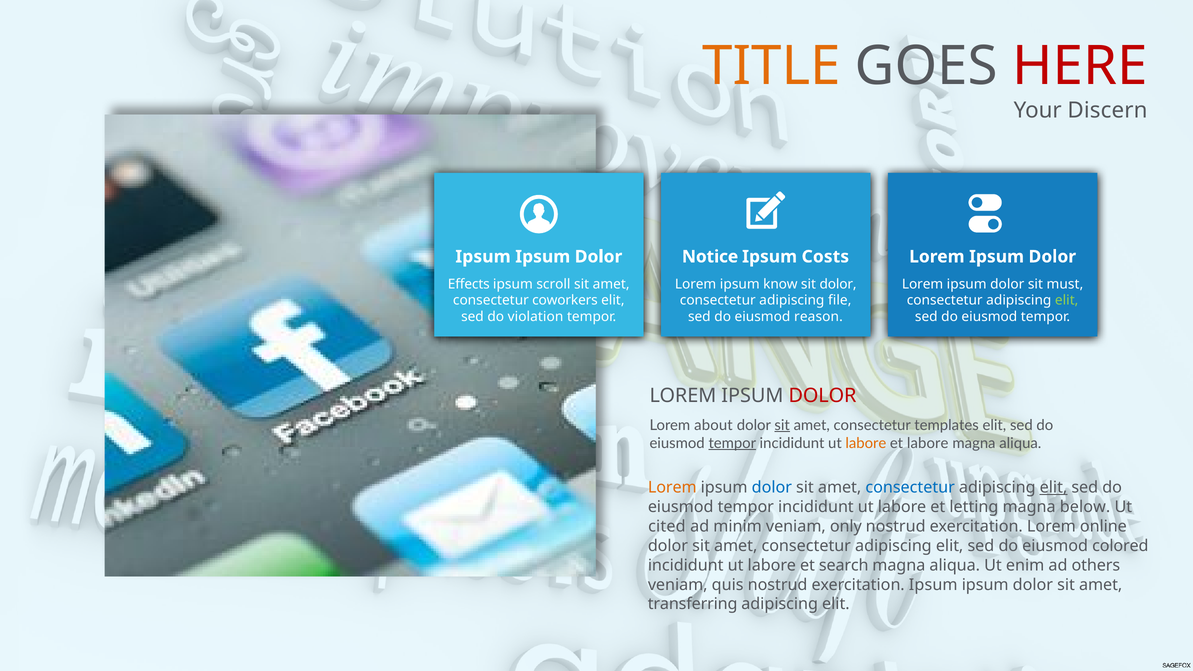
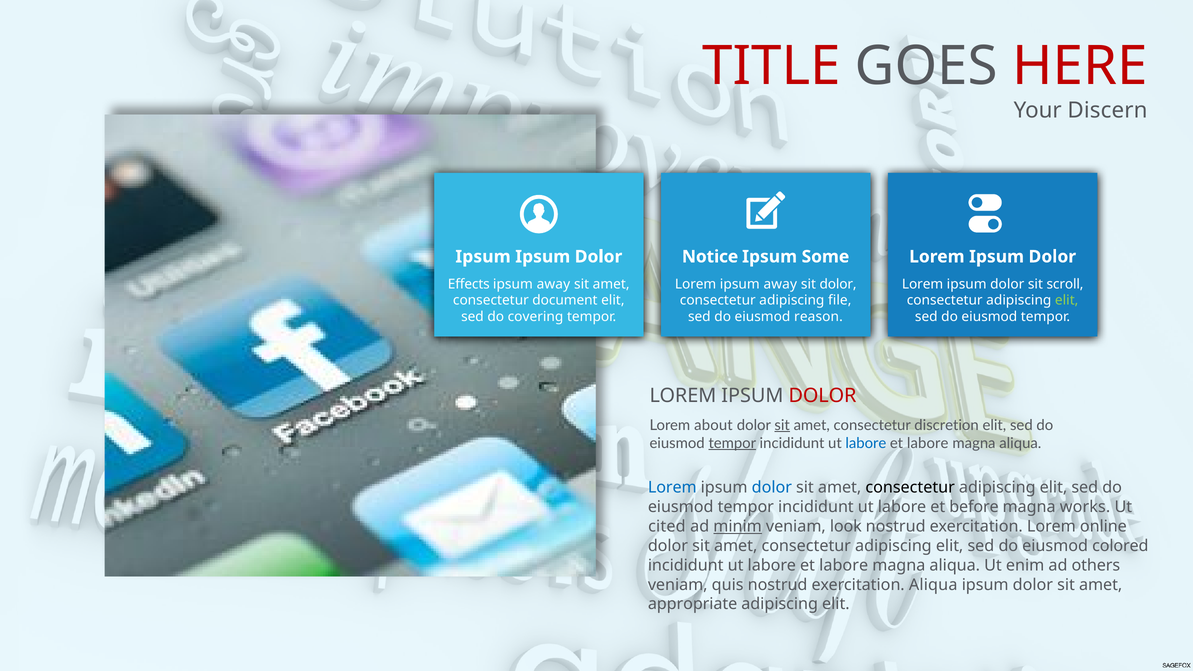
TITLE colour: orange -> red
Costs: Costs -> Some
scroll at (553, 284): scroll -> away
Lorem ipsum know: know -> away
must: must -> scroll
coworkers: coworkers -> document
violation: violation -> covering
templates: templates -> discretion
labore at (866, 443) colour: orange -> blue
Lorem at (672, 488) colour: orange -> blue
consectetur at (910, 488) colour: blue -> black
elit at (1054, 488) underline: present -> none
letting: letting -> before
below: below -> works
minim underline: none -> present
only: only -> look
search at (844, 565): search -> labore
exercitation Ipsum: Ipsum -> Aliqua
transferring: transferring -> appropriate
